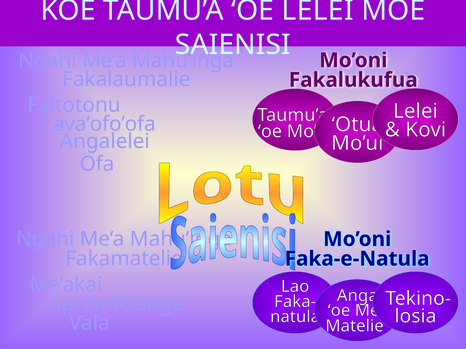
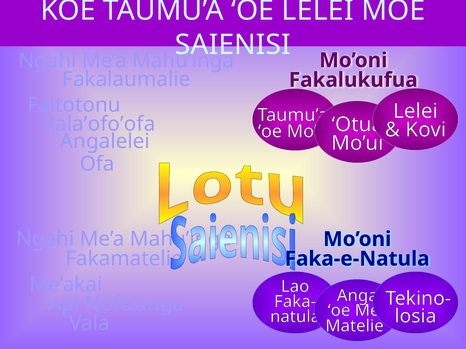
Lava’ofo’ofa: Lava’ofo’ofa -> Vala’ofo’ofa
